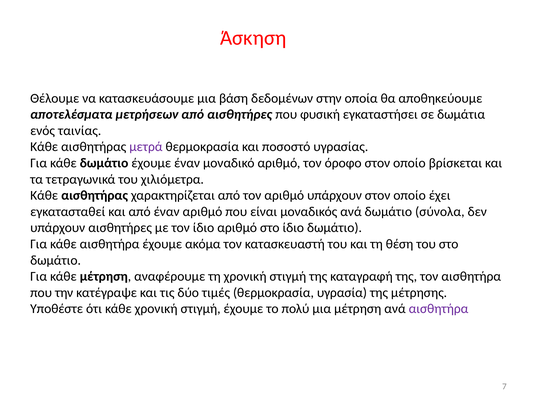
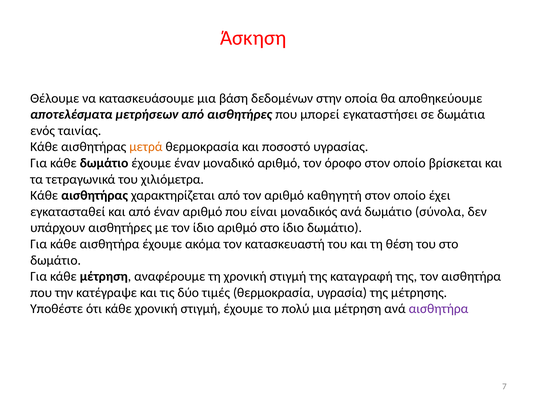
φυσική: φυσική -> μπορεί
μετρά colour: purple -> orange
αριθμό υπάρχουν: υπάρχουν -> καθηγητή
